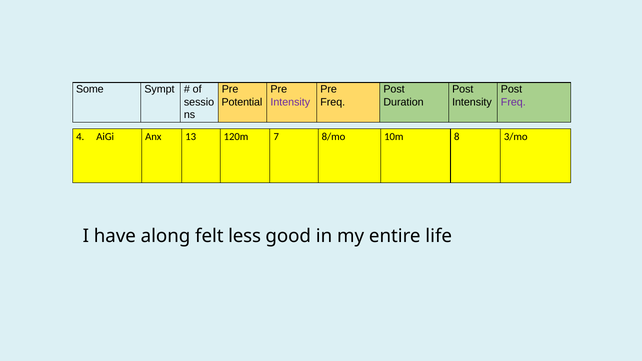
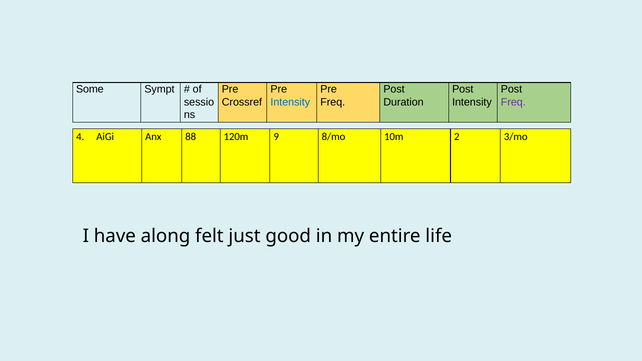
Potential: Potential -> Crossref
Intensity at (290, 102) colour: purple -> blue
13: 13 -> 88
7: 7 -> 9
8: 8 -> 2
less: less -> just
